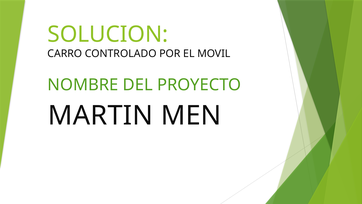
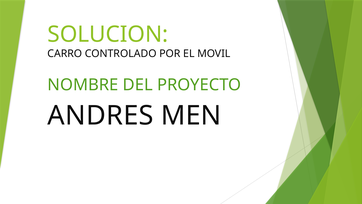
MARTIN: MARTIN -> ANDRES
